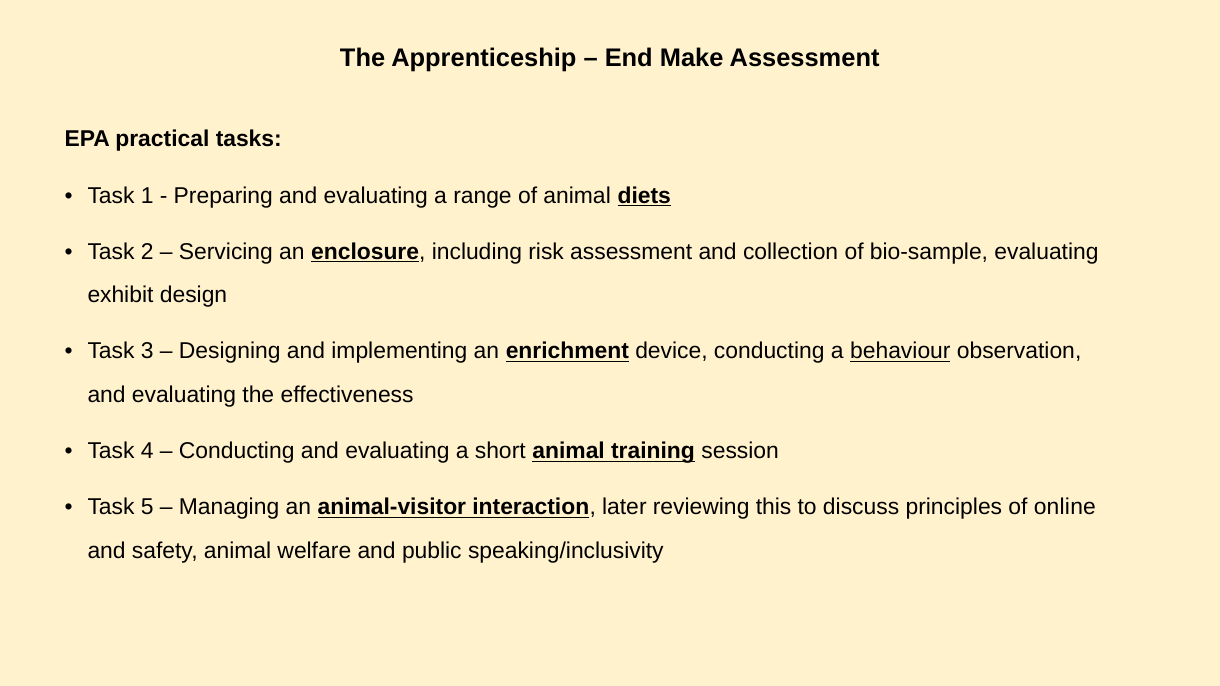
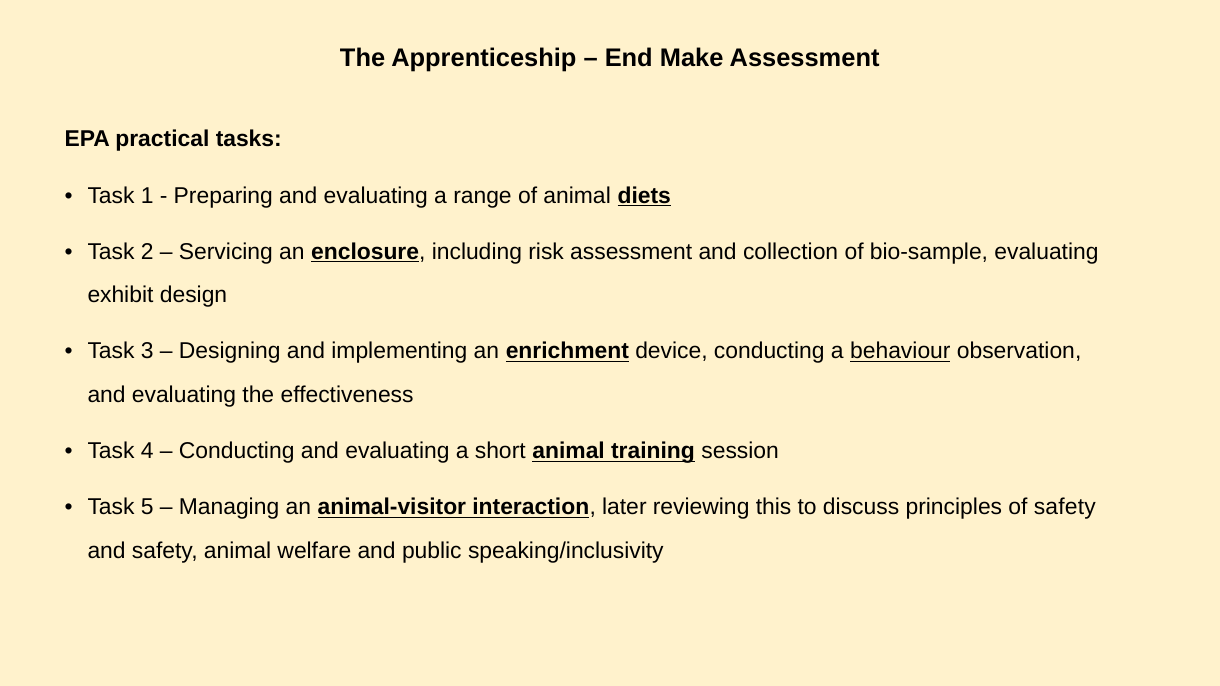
of online: online -> safety
